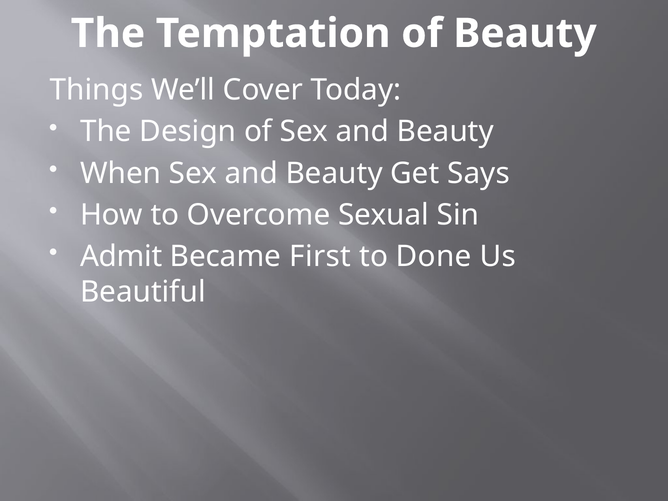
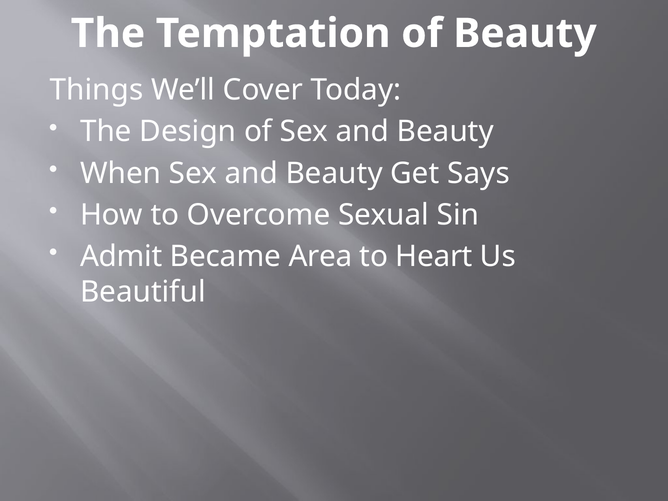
First: First -> Area
Done: Done -> Heart
